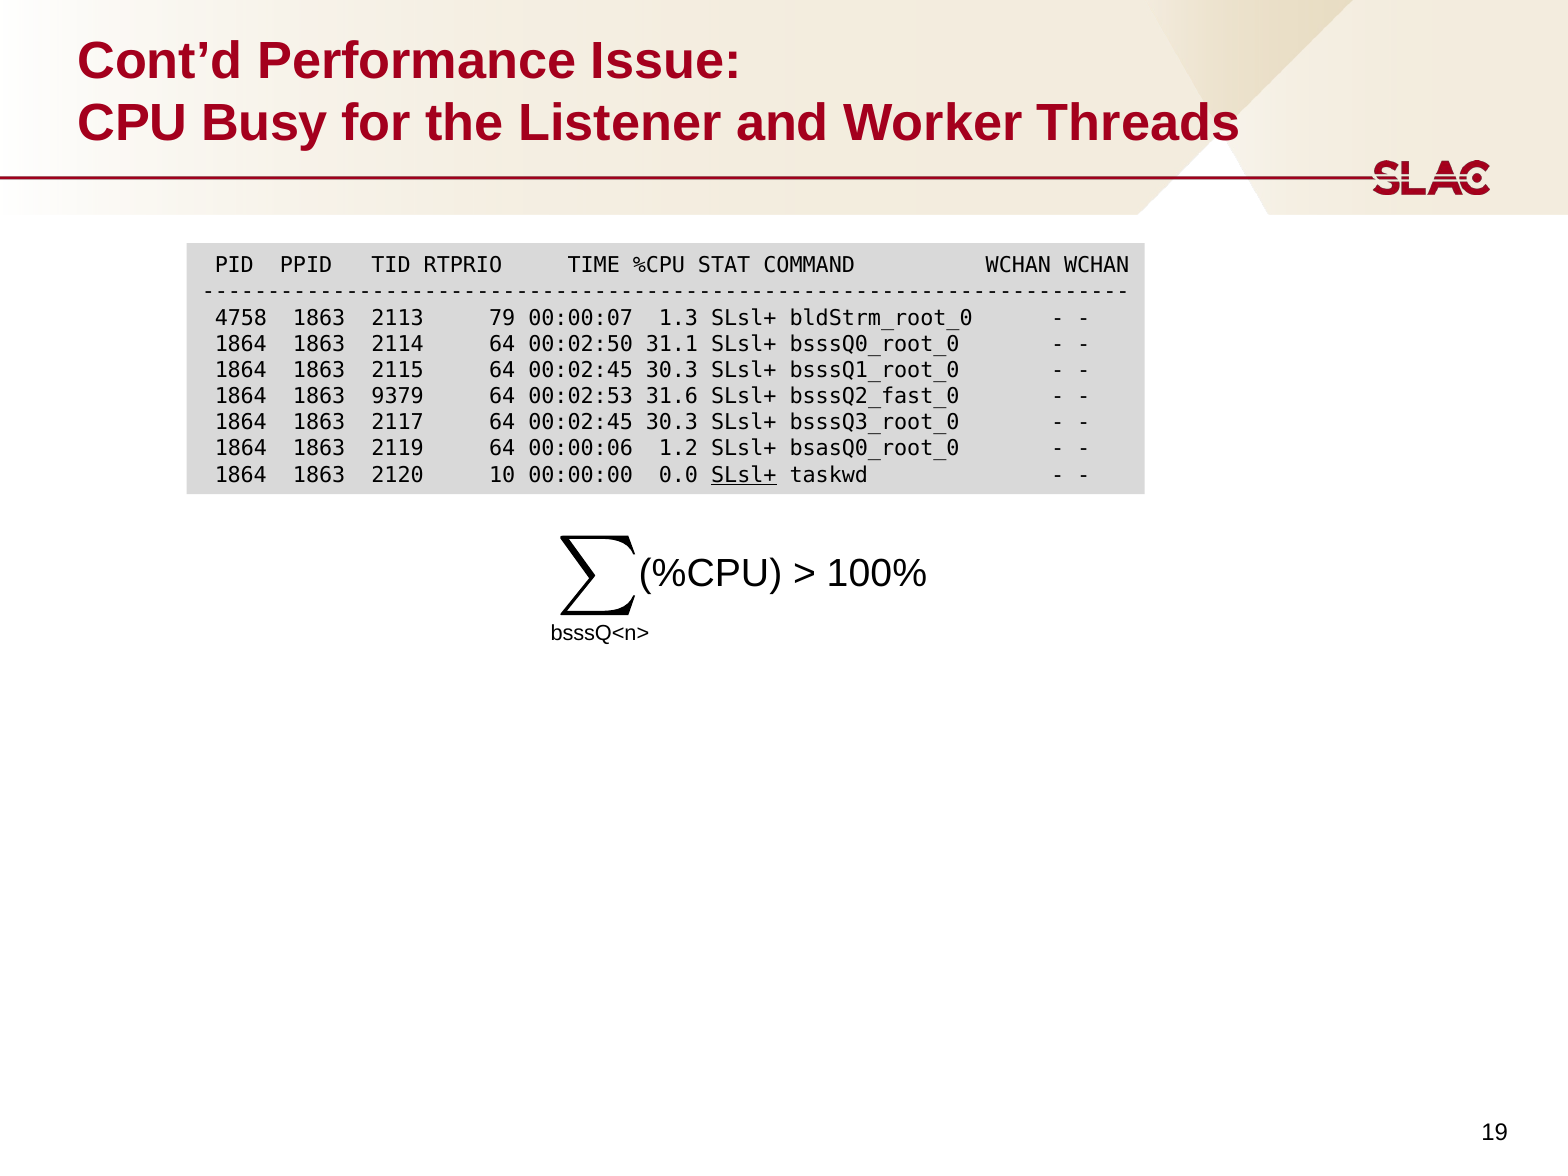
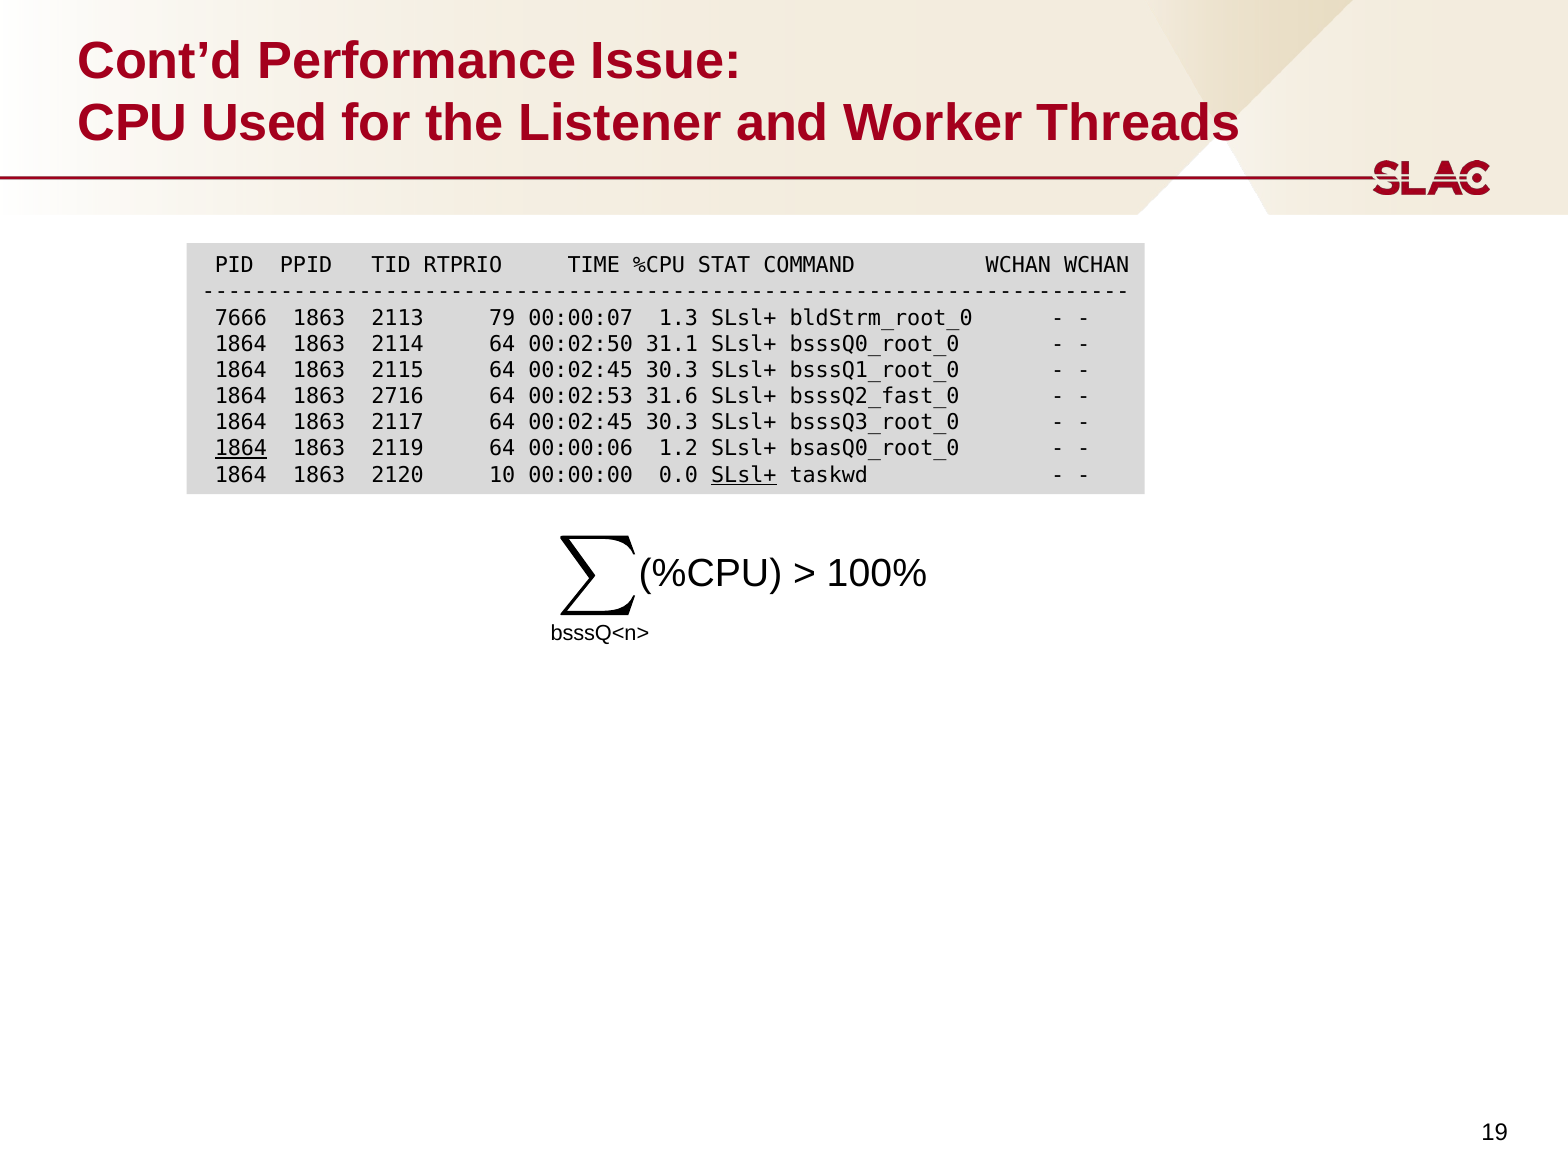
Busy: Busy -> Used
4758: 4758 -> 7666
9379: 9379 -> 2716
1864 at (241, 449) underline: none -> present
